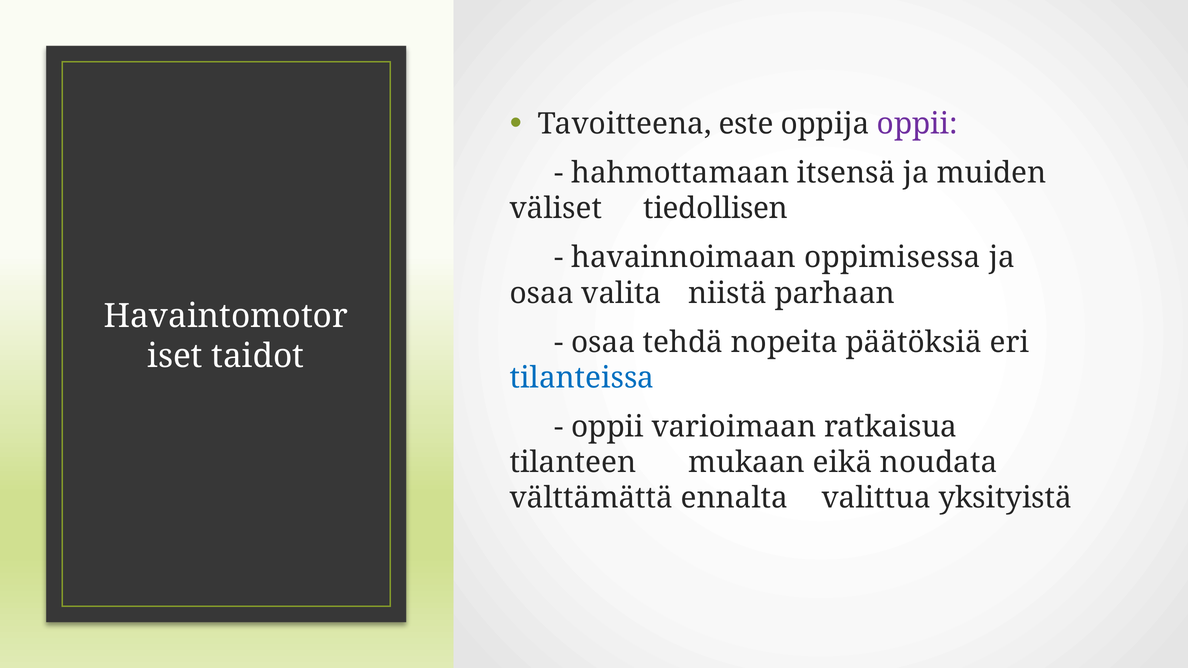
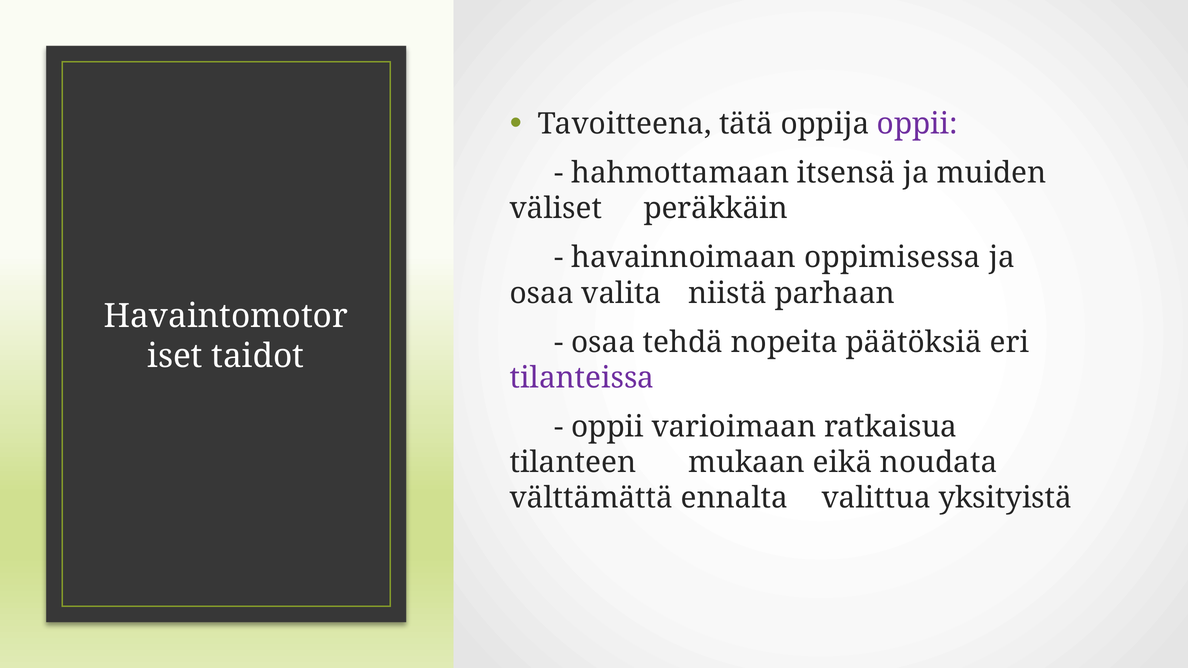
este: este -> tätä
tiedollisen: tiedollisen -> peräkkäin
tilanteissa colour: blue -> purple
